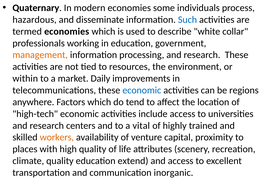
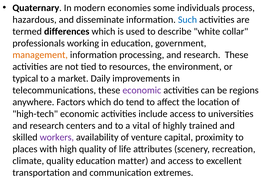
termed economies: economies -> differences
within: within -> typical
economic at (142, 90) colour: blue -> purple
workers colour: orange -> purple
extend: extend -> matter
inorganic: inorganic -> extremes
